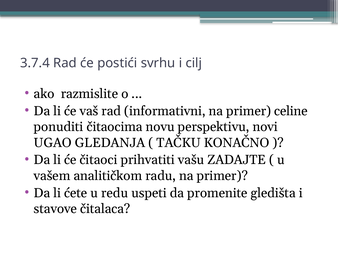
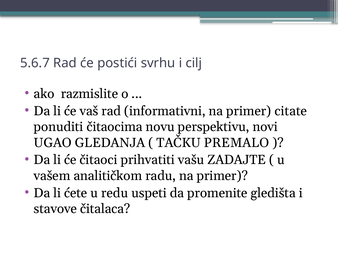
3.7.4: 3.7.4 -> 5.6.7
celine: celine -> citate
KONAČNO: KONAČNO -> PREMALO
